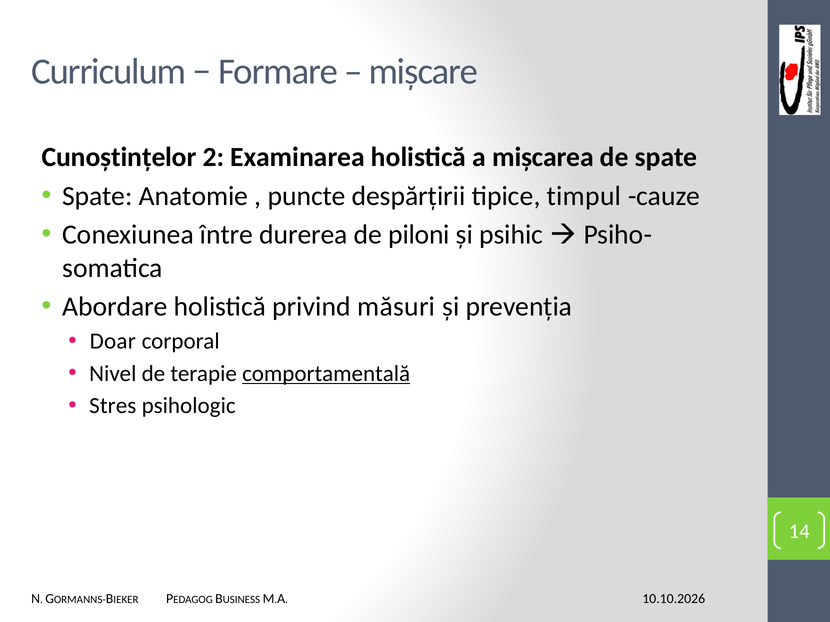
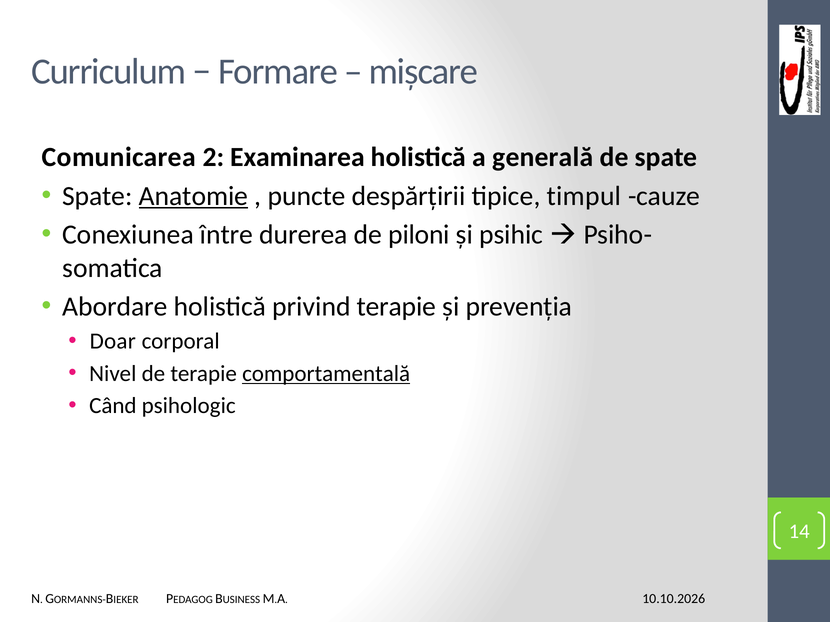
Cunoștințelor: Cunoștințelor -> Comunicarea
mișcarea: mișcarea -> generală
Anatomie underline: none -> present
privind măsuri: măsuri -> terapie
Stres: Stres -> Când
